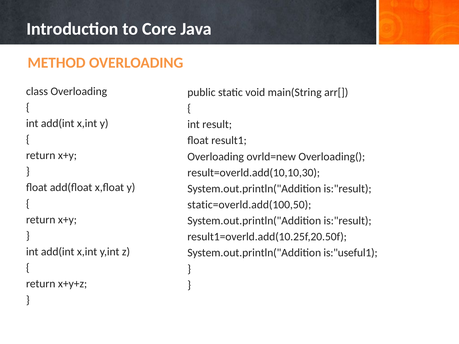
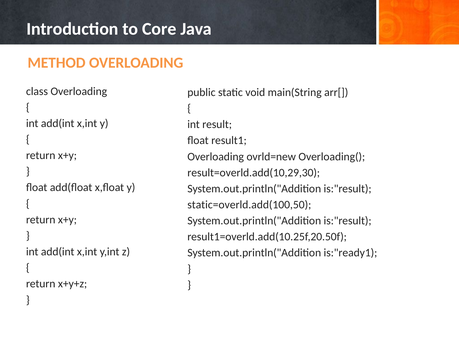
result=overld.add(10,10,30: result=overld.add(10,10,30 -> result=overld.add(10,29,30
is:"useful1: is:"useful1 -> is:"ready1
